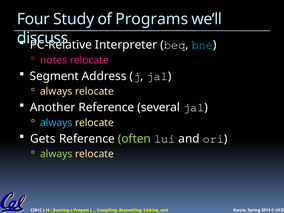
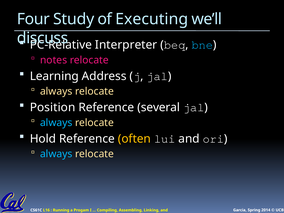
Programs: Programs -> Executing
Segment: Segment -> Learning
Another: Another -> Position
Gets: Gets -> Hold
often colour: light green -> yellow
always at (56, 154) colour: light green -> light blue
